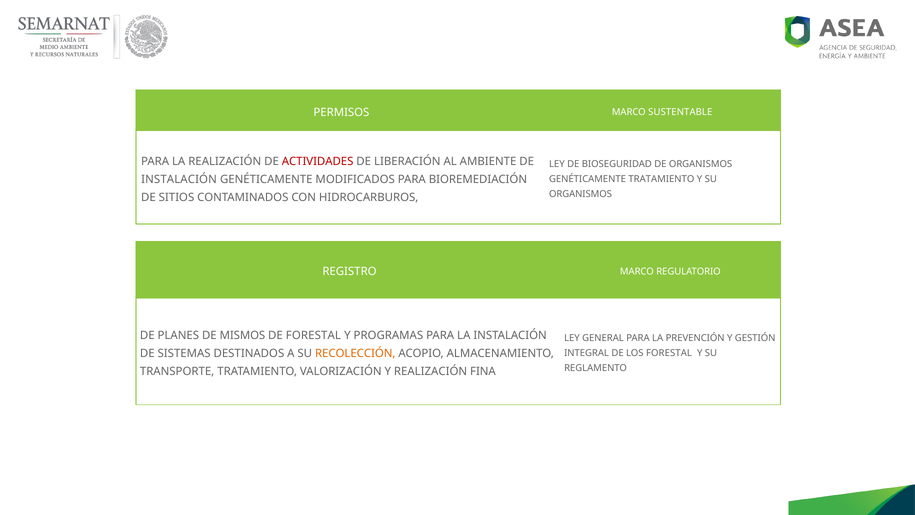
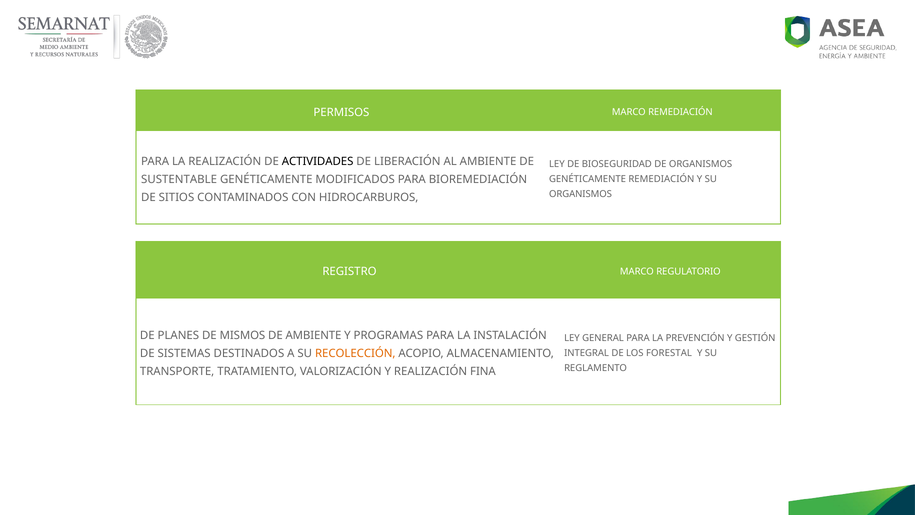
MARCO SUSTENTABLE: SUSTENTABLE -> REMEDIACIÓN
ACTIVIDADES colour: red -> black
INSTALACIÓN at (179, 179): INSTALACIÓN -> SUSTENTABLE
GENÉTICAMENTE TRATAMIENTO: TRATAMIENTO -> REMEDIACIÓN
DE FORESTAL: FORESTAL -> AMBIENTE
